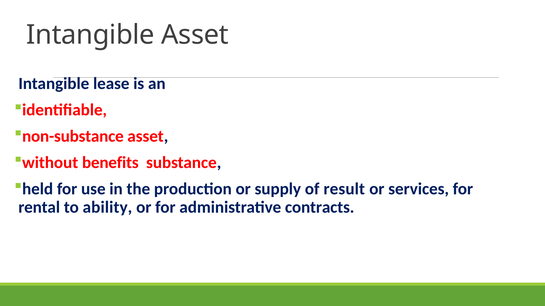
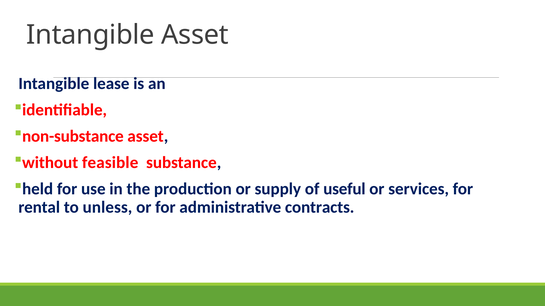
benefits: benefits -> feasible
result: result -> useful
ability: ability -> unless
